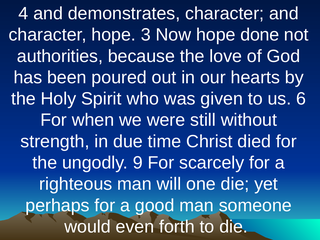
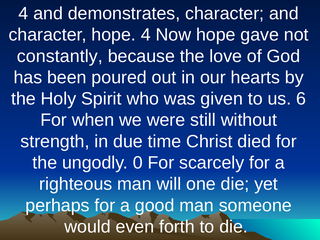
hope 3: 3 -> 4
done: done -> gave
authorities: authorities -> constantly
9: 9 -> 0
